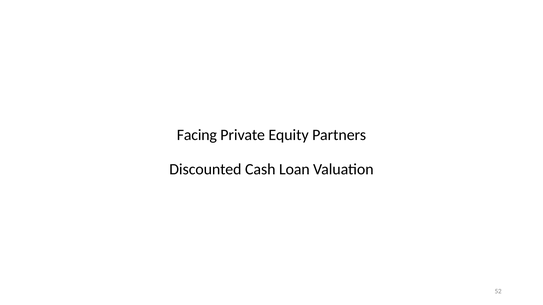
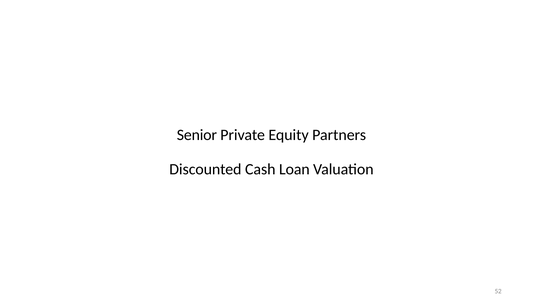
Facing: Facing -> Senior
